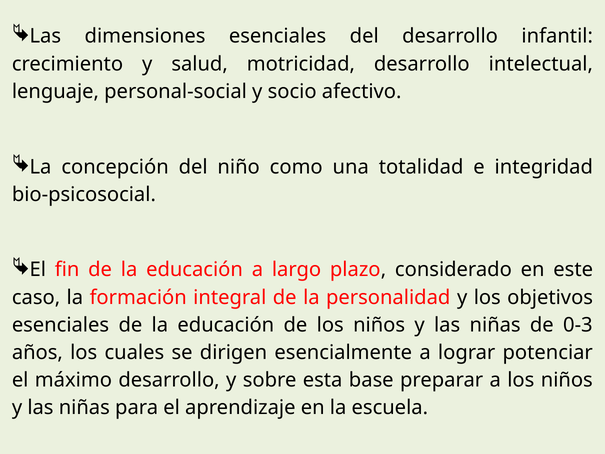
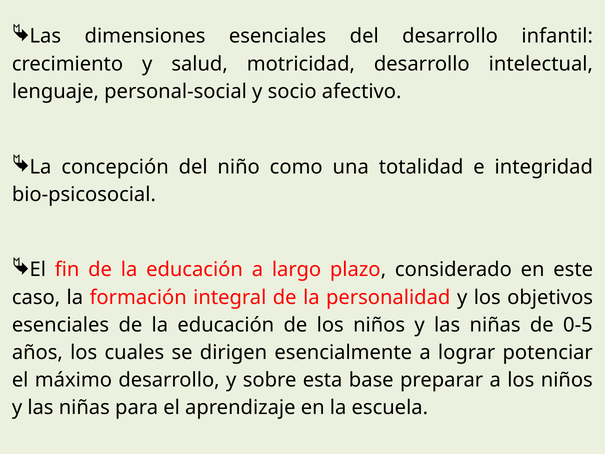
0-3: 0-3 -> 0-5
